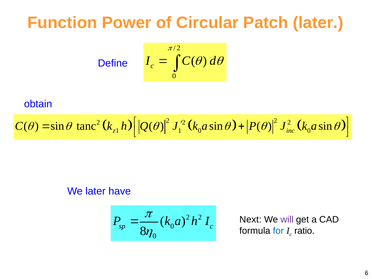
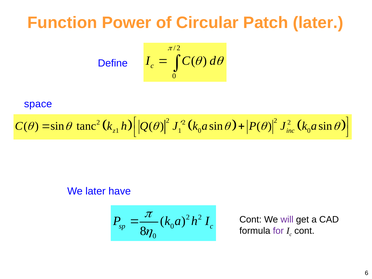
obtain: obtain -> space
Next at (250, 220): Next -> Cont
for colour: blue -> purple
ratio at (304, 231): ratio -> cont
